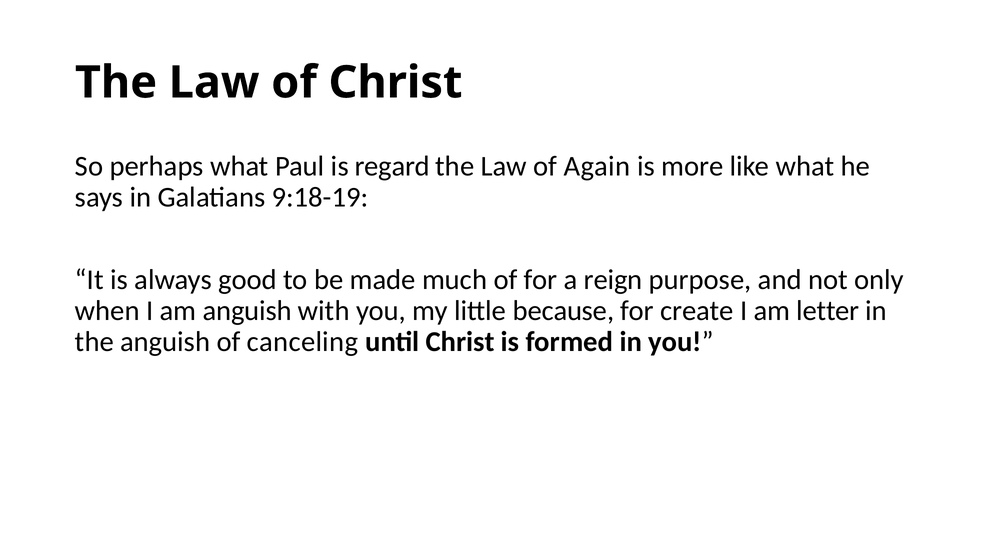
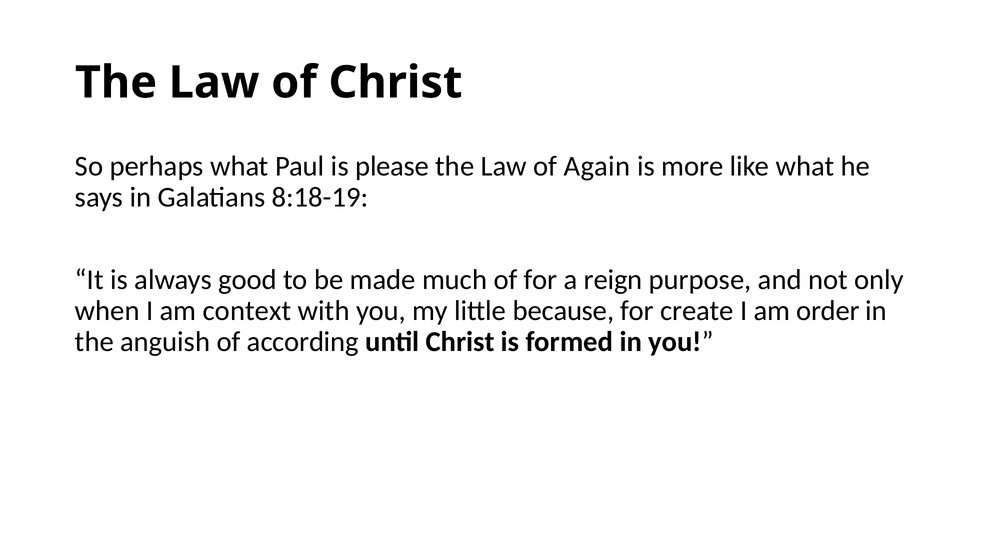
regard: regard -> please
9:18-19: 9:18-19 -> 8:18-19
am anguish: anguish -> context
letter: letter -> order
canceling: canceling -> according
